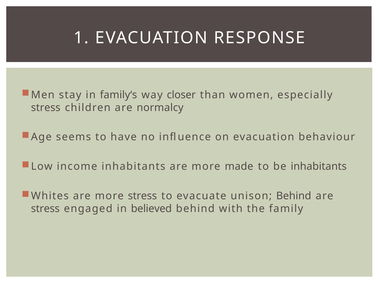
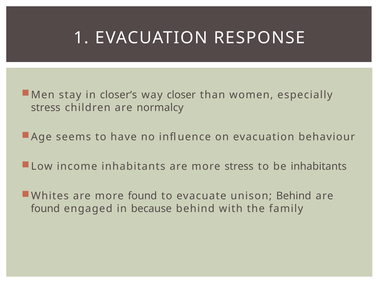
family‘s: family‘s -> closer‘s
more made: made -> stress
more stress: stress -> found
stress at (45, 209): stress -> found
believed: believed -> because
